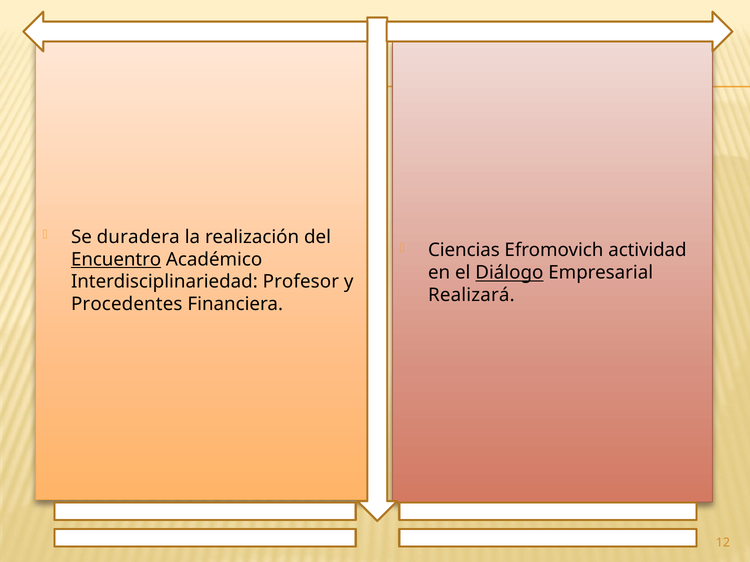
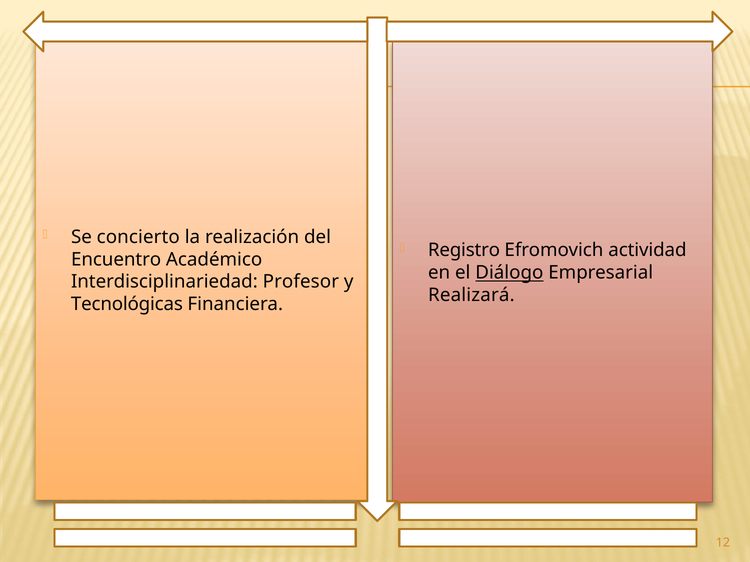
duradera: duradera -> concierto
Ciencias: Ciencias -> Registro
Encuentro underline: present -> none
Procedentes: Procedentes -> Tecnológicas
